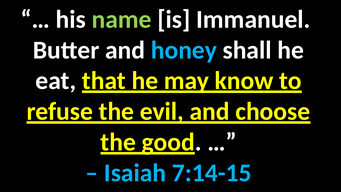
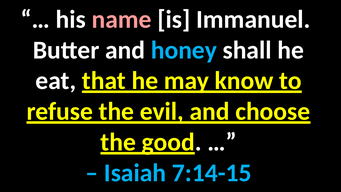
name colour: light green -> pink
